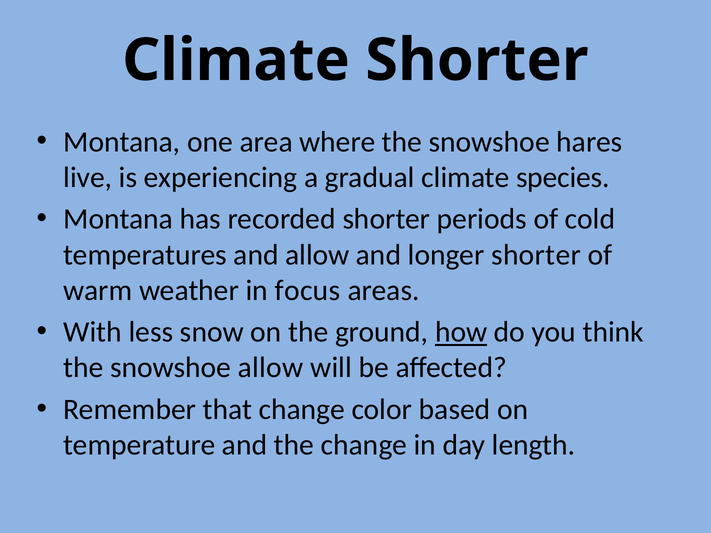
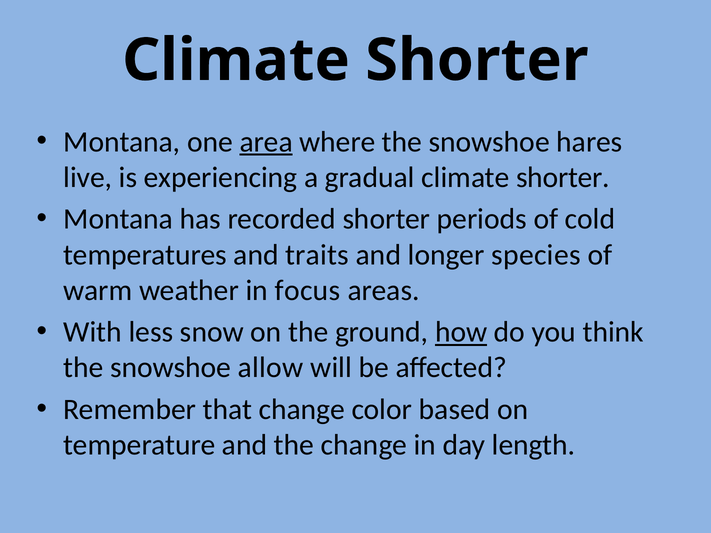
area underline: none -> present
gradual climate species: species -> shorter
and allow: allow -> traits
longer shorter: shorter -> species
